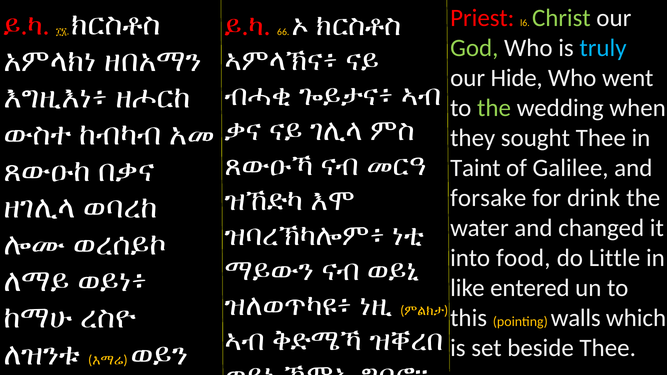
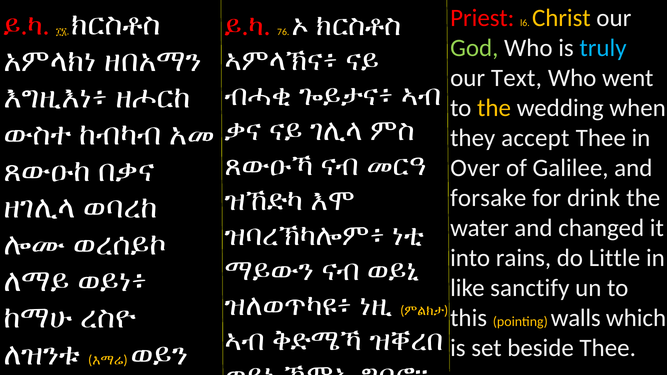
Christ colour: light green -> yellow
66: 66 -> 76
Hide: Hide -> Text
the at (494, 108) colour: light green -> yellow
sought: sought -> accept
Taint: Taint -> Over
food: food -> rains
entered: entered -> sanctify
